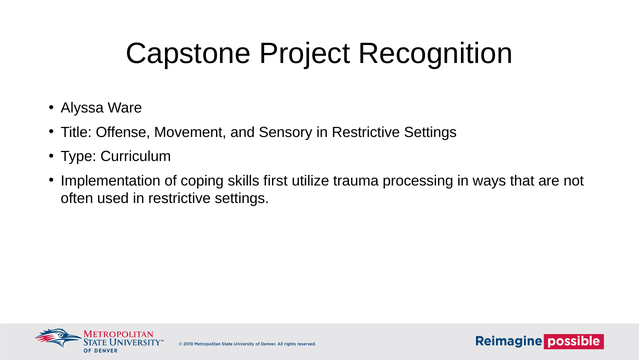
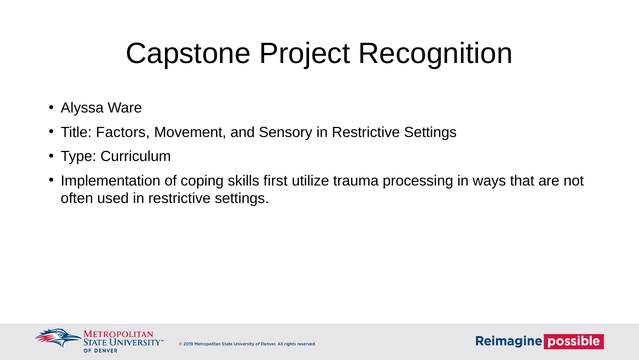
Offense: Offense -> Factors
